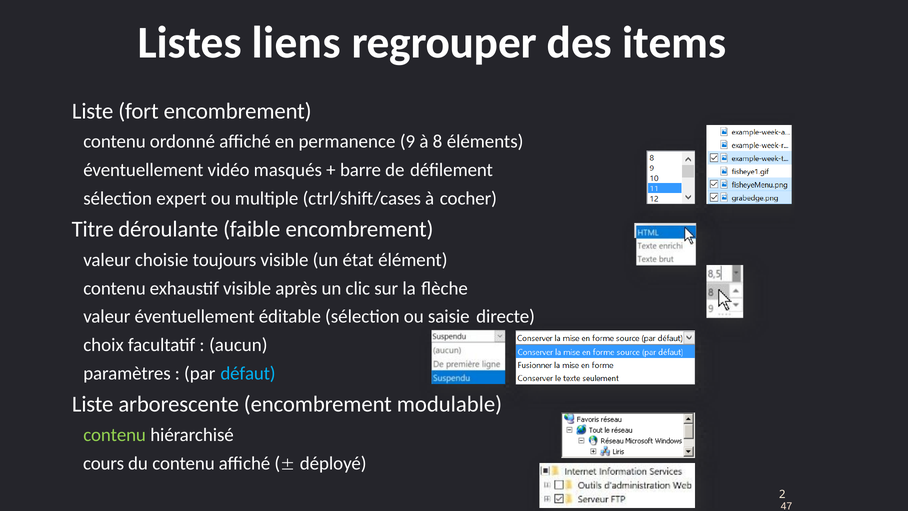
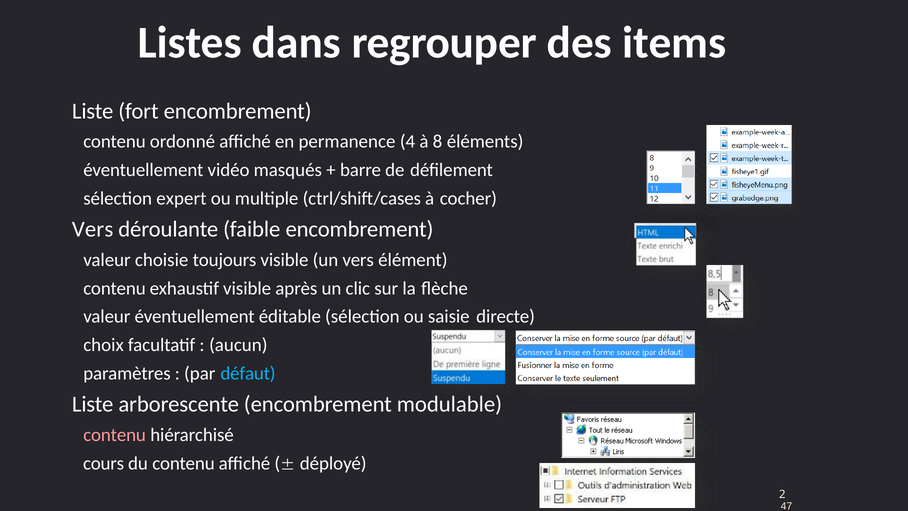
liens: liens -> dans
9: 9 -> 4
Titre at (93, 229): Titre -> Vers
un état: état -> vers
contenu at (115, 435) colour: light green -> pink
